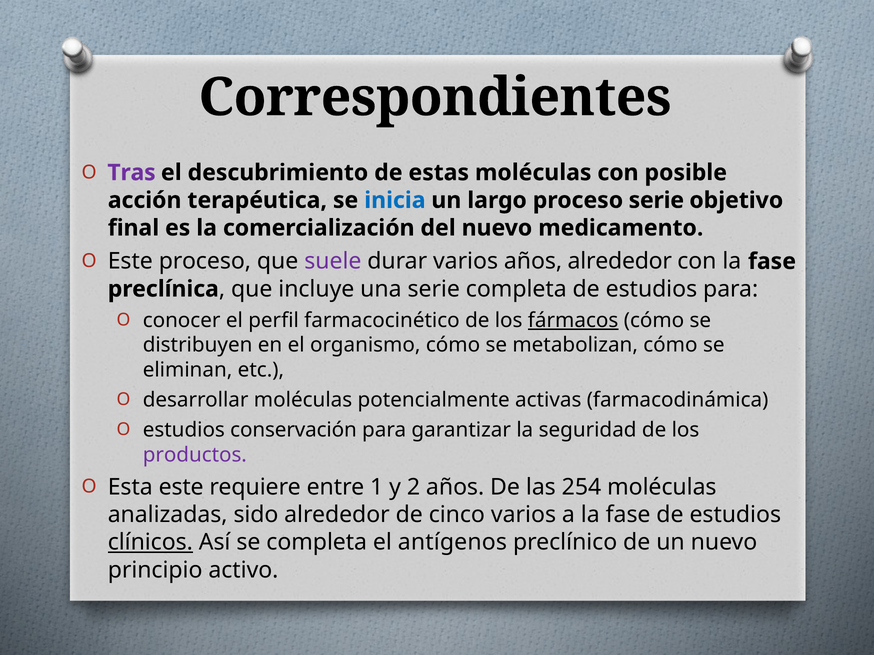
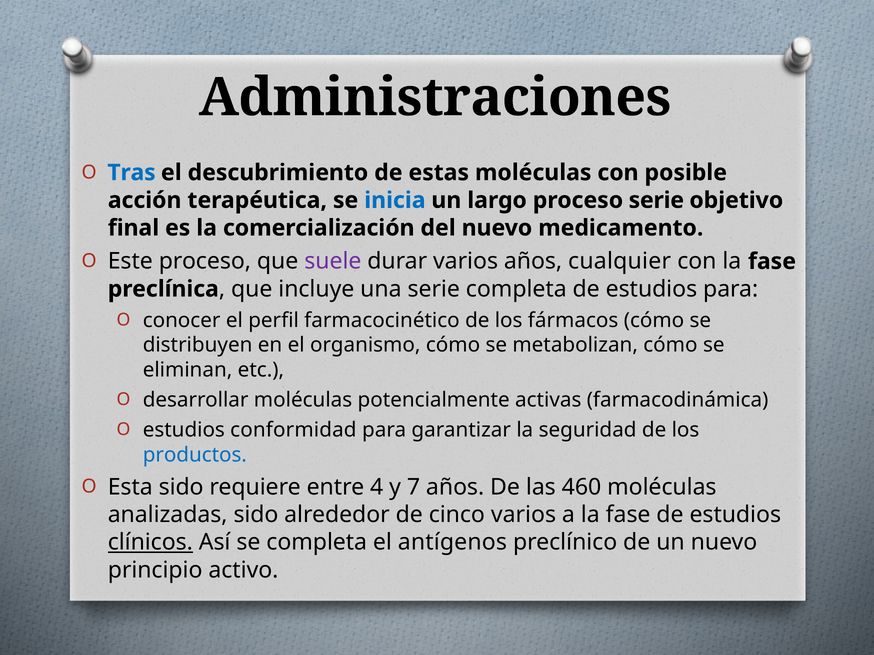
Correspondientes: Correspondientes -> Administraciones
Tras colour: purple -> blue
años alrededor: alrededor -> cualquier
fármacos underline: present -> none
conservación: conservación -> conformidad
productos colour: purple -> blue
Esta este: este -> sido
1: 1 -> 4
2: 2 -> 7
254: 254 -> 460
